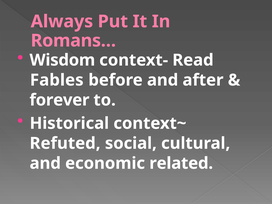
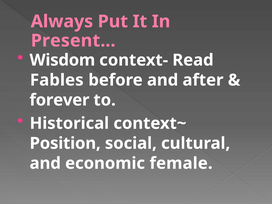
Romans…: Romans… -> Present…
Refuted: Refuted -> Position
related: related -> female
